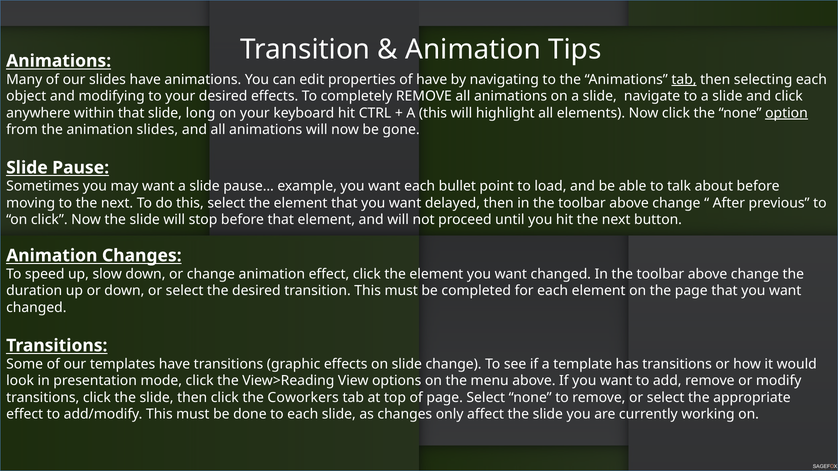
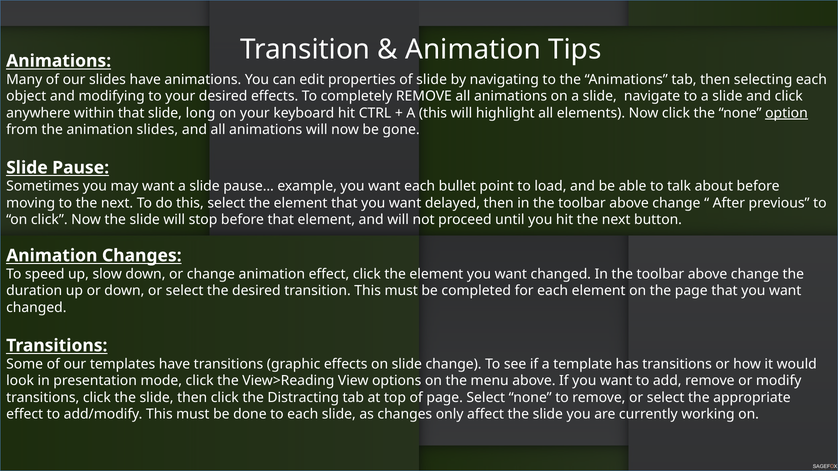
of have: have -> slide
tab at (684, 80) underline: present -> none
Coworkers: Coworkers -> Distracting
